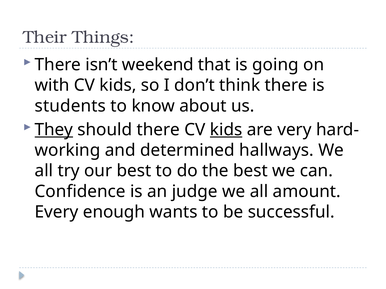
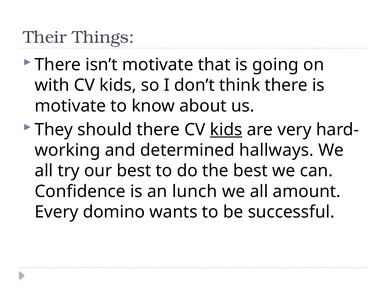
isn’t weekend: weekend -> motivate
students at (70, 106): students -> motivate
They underline: present -> none
judge: judge -> lunch
enough: enough -> domino
